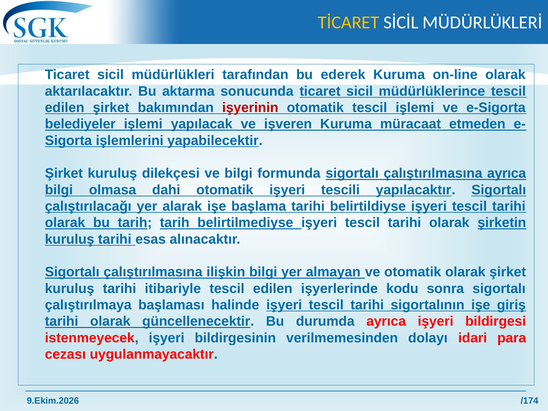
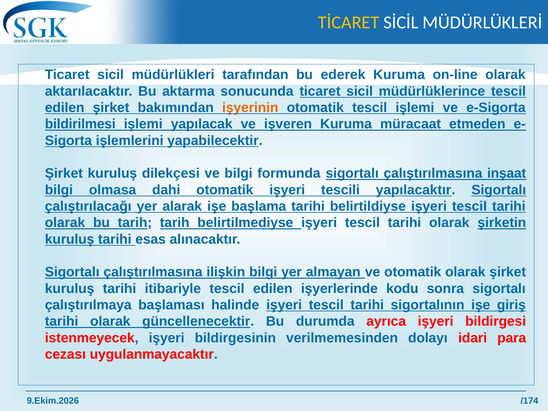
işyerinin colour: red -> orange
belediyeler: belediyeler -> bildirilmesi
çalıştırılmasına ayrıca: ayrıca -> inşaat
